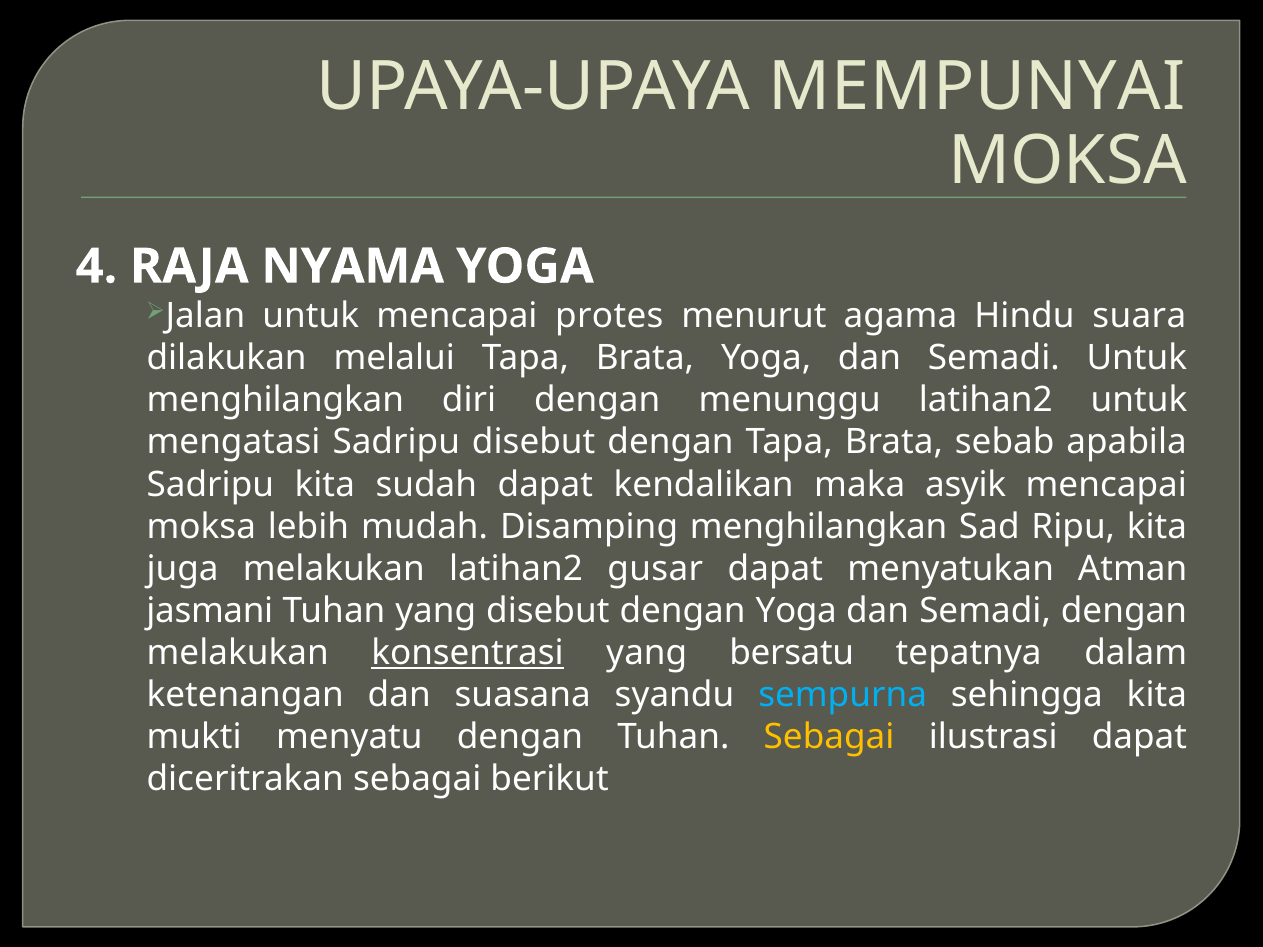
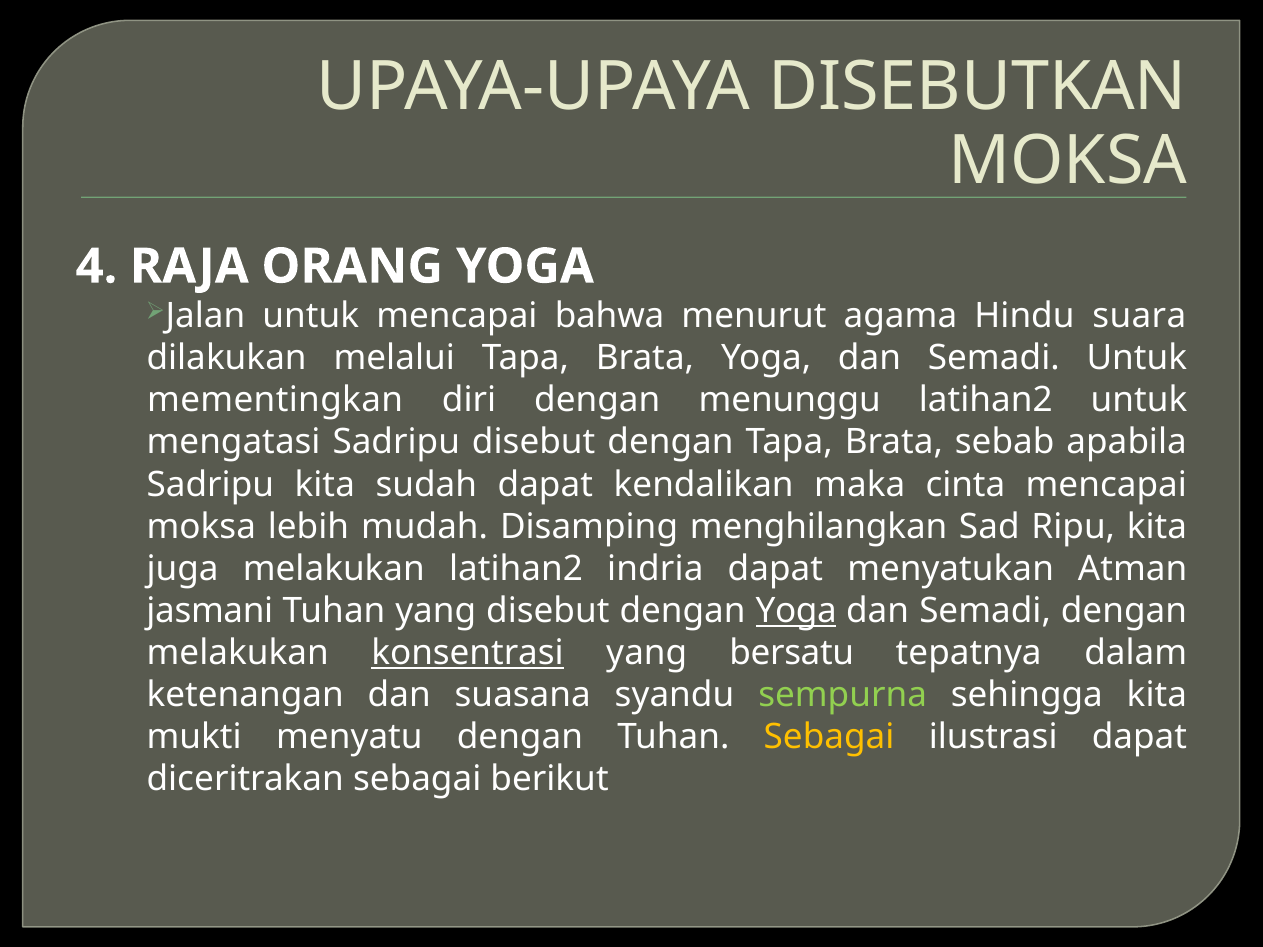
MEMPUNYAI: MEMPUNYAI -> DISEBUTKAN
NYAMA: NYAMA -> ORANG
protes: protes -> bahwa
menghilangkan at (275, 400): menghilangkan -> mementingkan
asyik: asyik -> cinta
gusar: gusar -> indria
Yoga at (796, 611) underline: none -> present
sempurna colour: light blue -> light green
